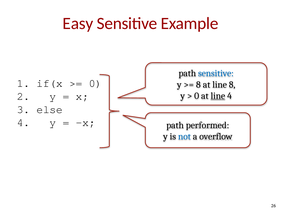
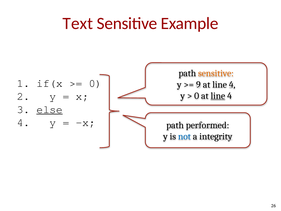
Easy: Easy -> Text
sensitive at (216, 73) colour: blue -> orange
8 at (198, 84): 8 -> 9
8 at (232, 84): 8 -> 4
else underline: none -> present
overflow: overflow -> integrity
